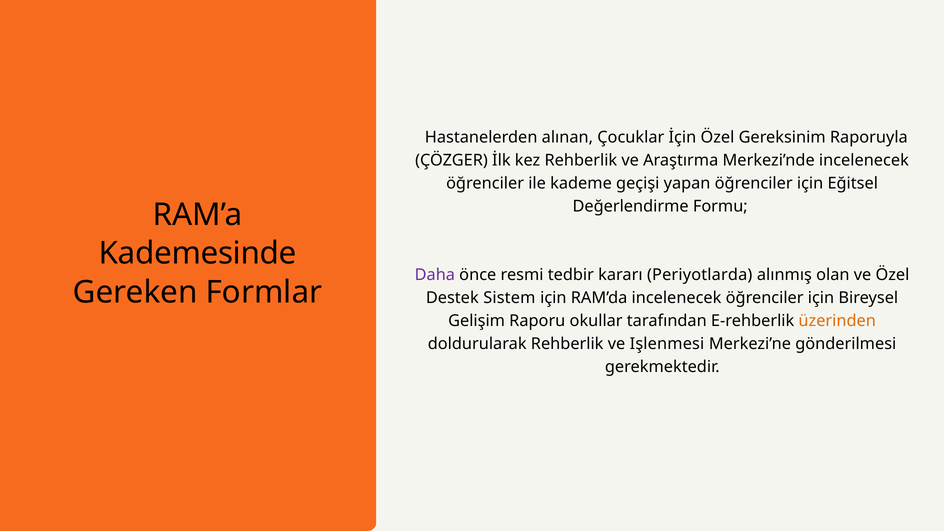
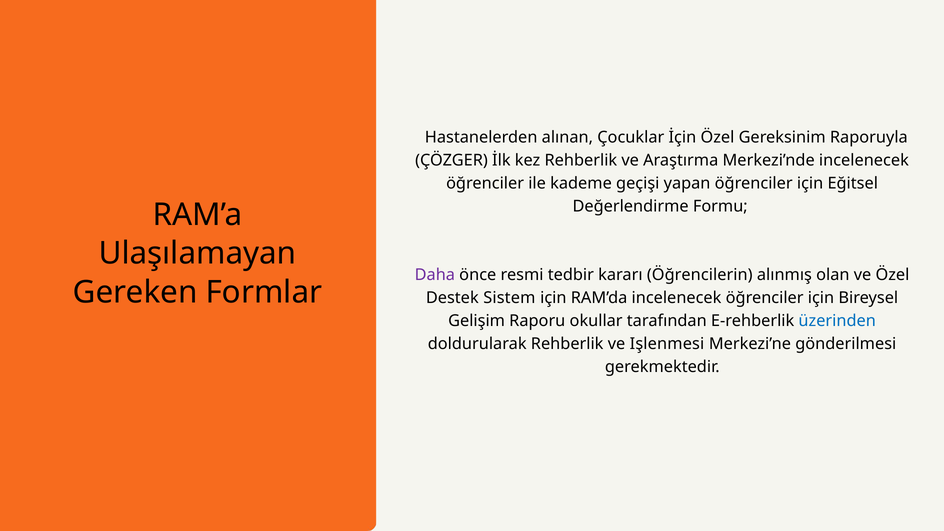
Kademesinde: Kademesinde -> Ulaşılamayan
Periyotlarda: Periyotlarda -> Öğrencilerin
üzerinden colour: orange -> blue
